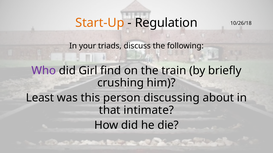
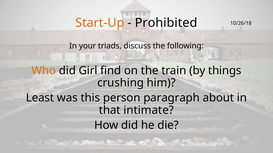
Regulation: Regulation -> Prohibited
Who colour: purple -> orange
briefly: briefly -> things
discussing: discussing -> paragraph
